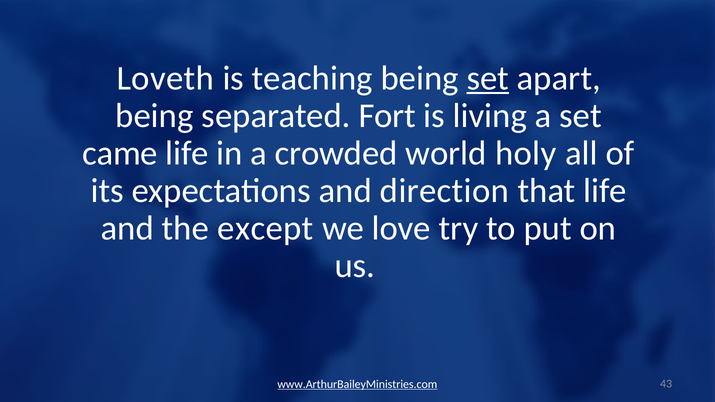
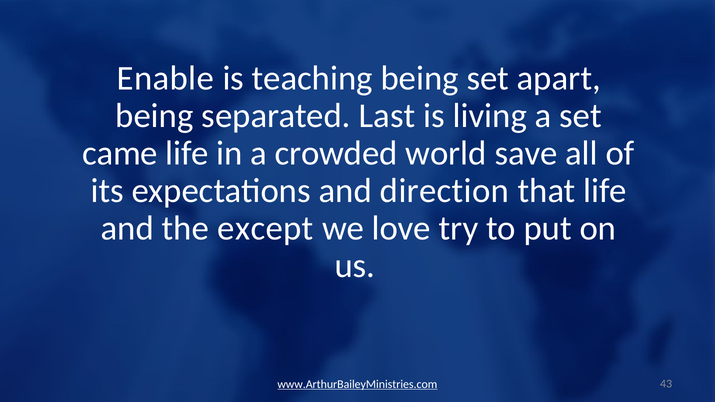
Loveth: Loveth -> Enable
set at (488, 78) underline: present -> none
Fort: Fort -> Last
holy: holy -> save
